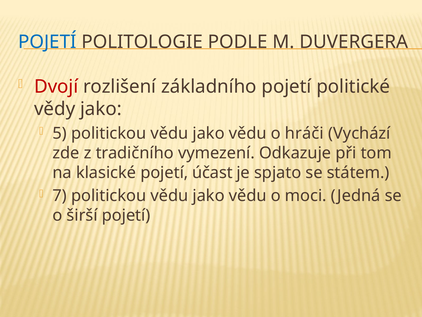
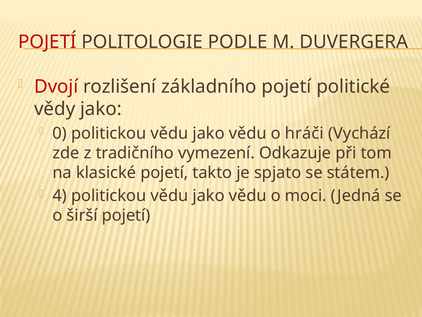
POJETÍ at (47, 42) colour: blue -> red
5: 5 -> 0
účast: účast -> takto
7: 7 -> 4
